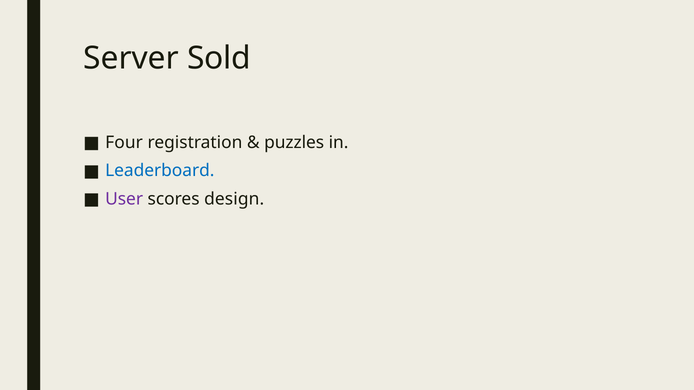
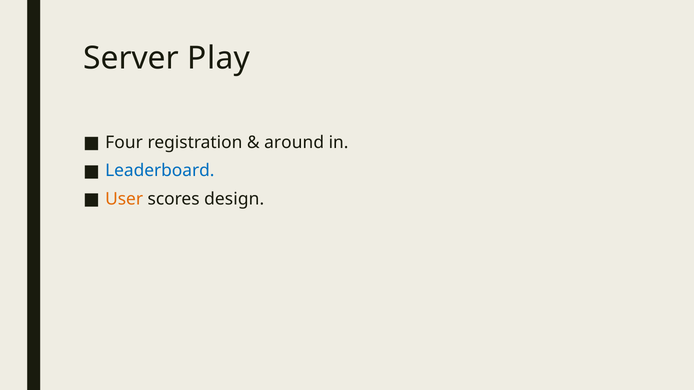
Sold: Sold -> Play
puzzles: puzzles -> around
User colour: purple -> orange
